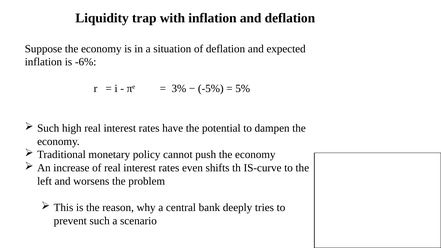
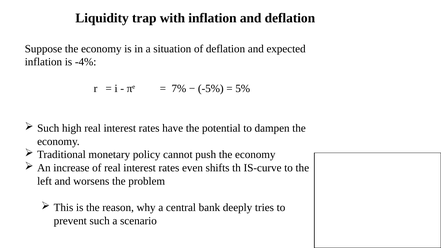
-6%: -6% -> -4%
3%: 3% -> 7%
